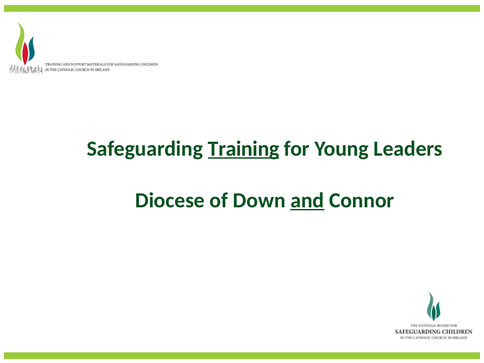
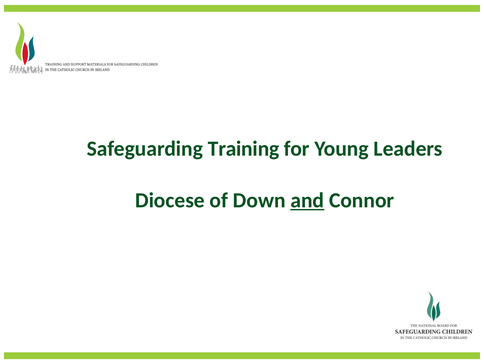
Training underline: present -> none
